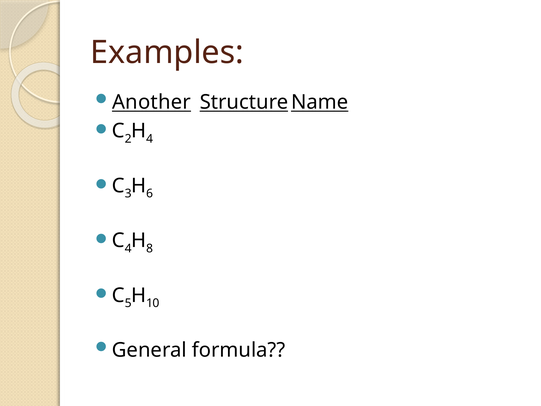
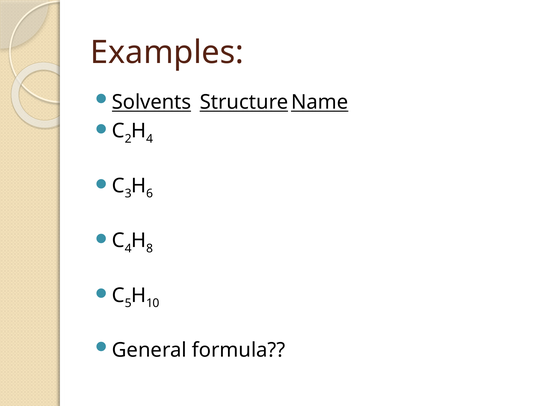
Another: Another -> Solvents
